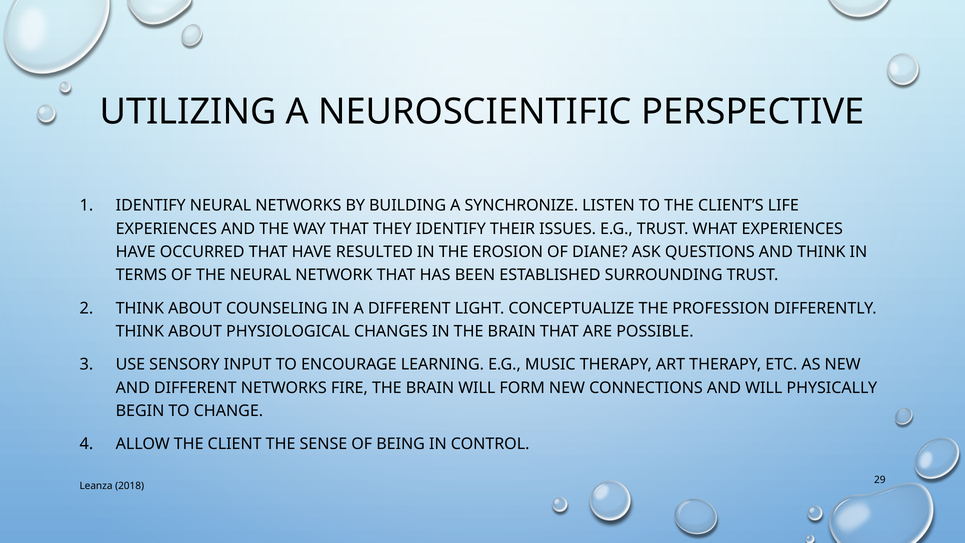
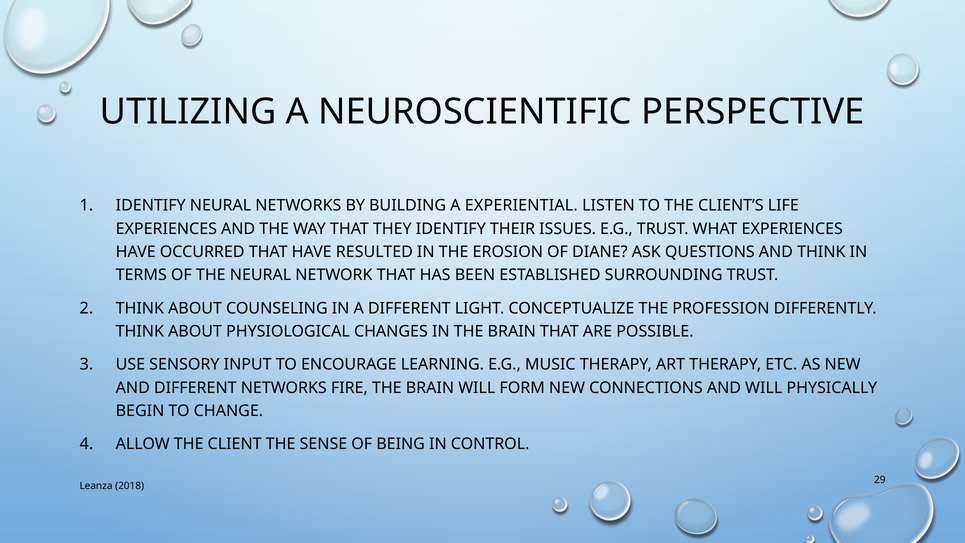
SYNCHRONIZE: SYNCHRONIZE -> EXPERIENTIAL
